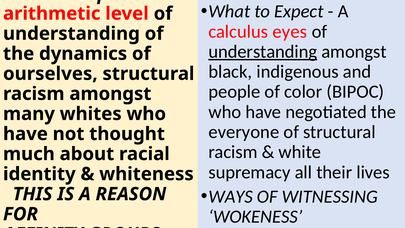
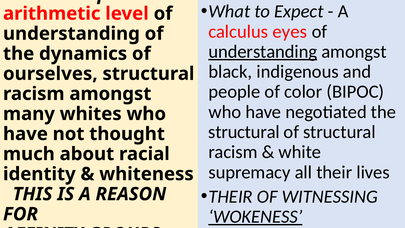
everyone at (244, 132): everyone -> structural
WAYS at (231, 196): WAYS -> THEIR
WOKENESS underline: none -> present
